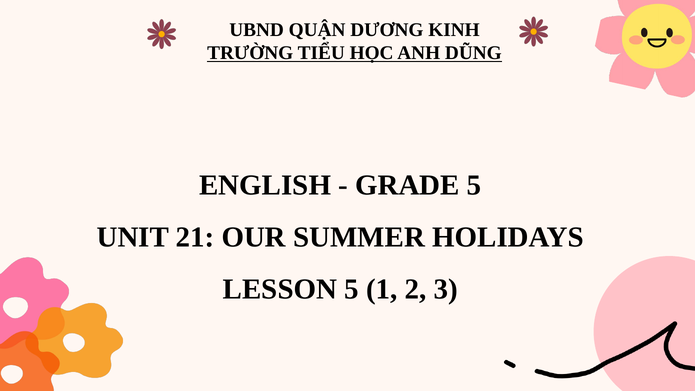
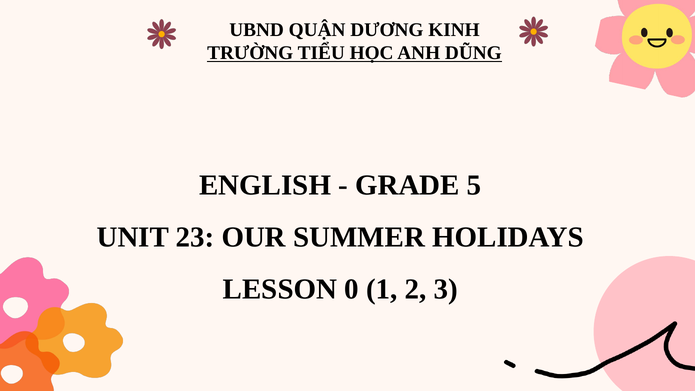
21: 21 -> 23
LESSON 5: 5 -> 0
